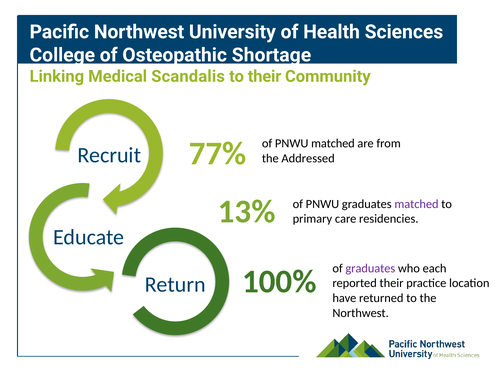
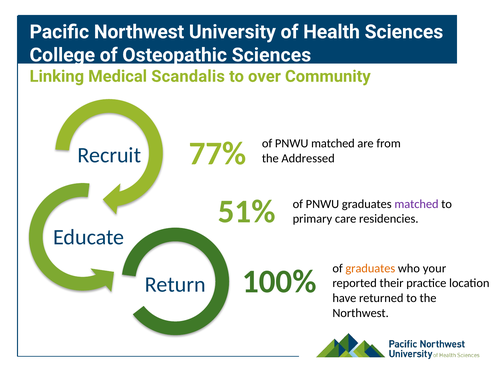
Osteopathic Shortage: Shortage -> Sciences
to their: their -> over
13%: 13% -> 51%
graduates at (370, 268) colour: purple -> orange
each: each -> your
